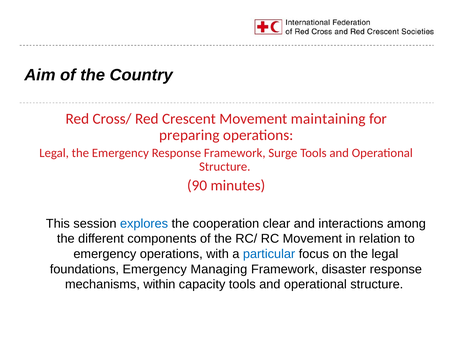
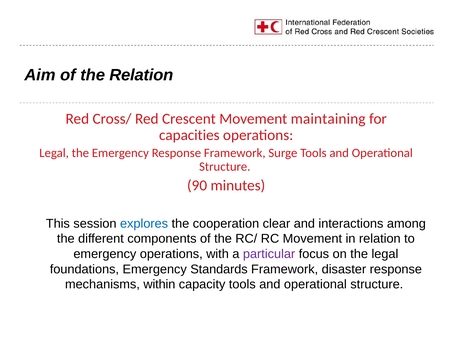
the Country: Country -> Relation
preparing: preparing -> capacities
particular colour: blue -> purple
Managing: Managing -> Standards
